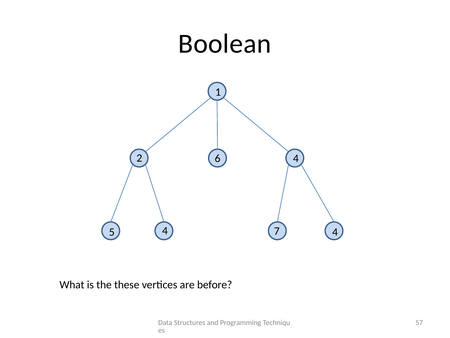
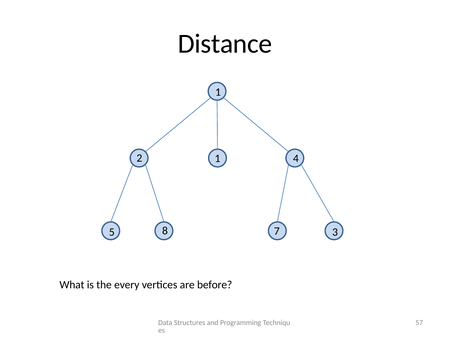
Boolean: Boolean -> Distance
2 6: 6 -> 1
5 4: 4 -> 8
7 4: 4 -> 3
these: these -> every
